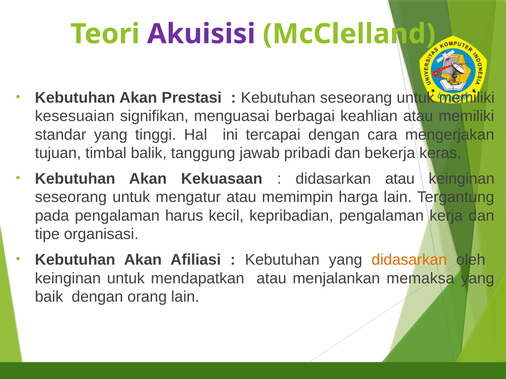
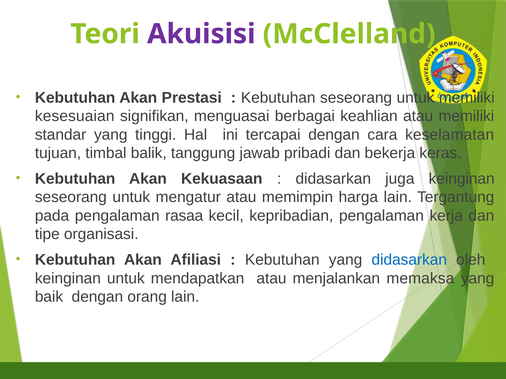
mengerjakan: mengerjakan -> keselamatan
didasarkan atau: atau -> juga
harus: harus -> rasaa
didasarkan at (409, 260) colour: orange -> blue
